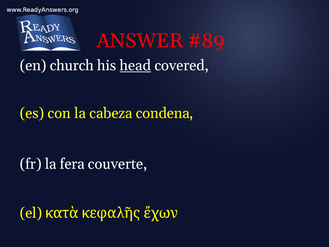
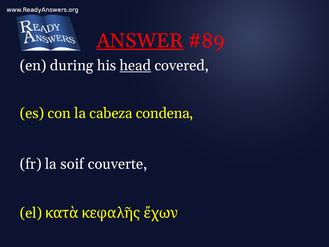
ANSWER underline: none -> present
church: church -> during
fera: fera -> soif
